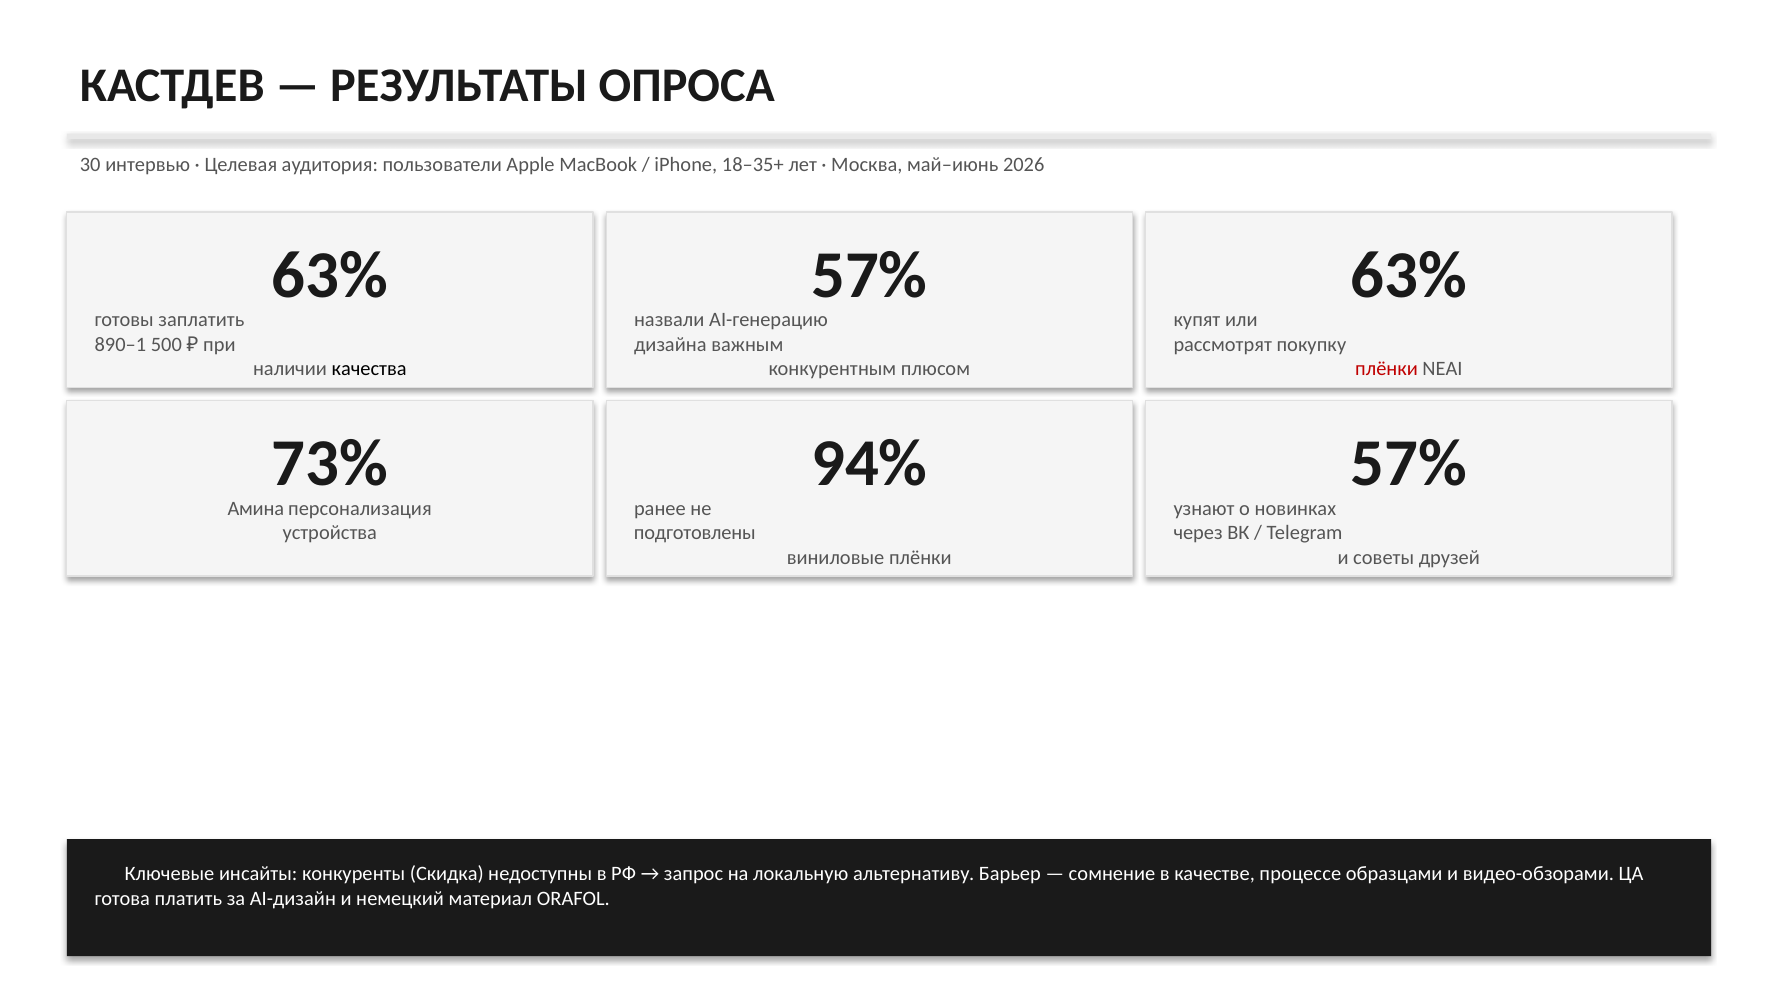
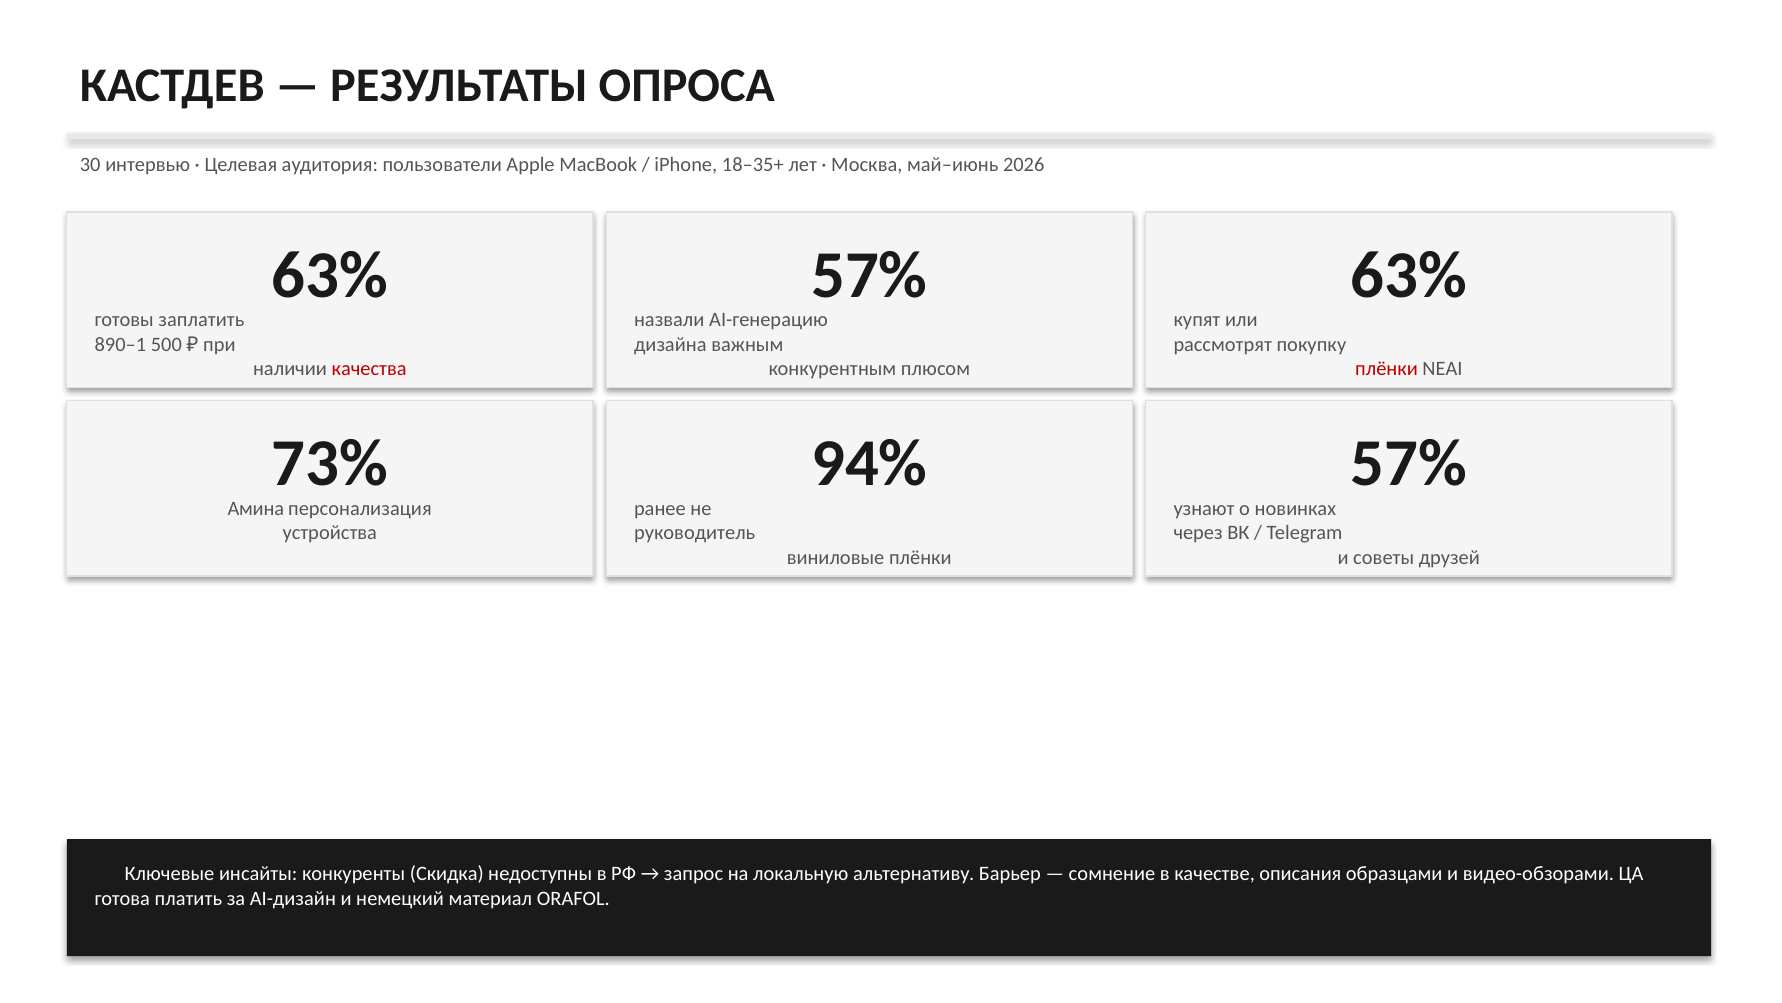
качества colour: black -> red
подготовлены: подготовлены -> руководитель
процессе: процессе -> описания
